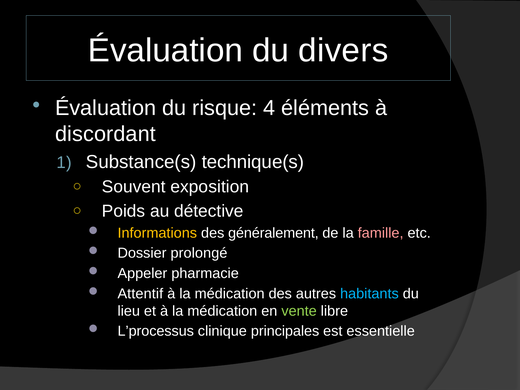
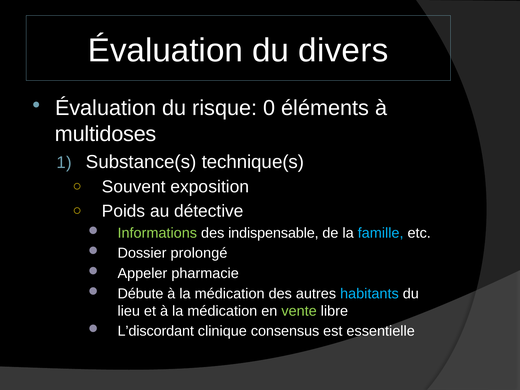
4: 4 -> 0
discordant: discordant -> multidoses
Informations colour: yellow -> light green
généralement: généralement -> indispensable
famille colour: pink -> light blue
Attentif: Attentif -> Débute
L’processus: L’processus -> L’discordant
principales: principales -> consensus
